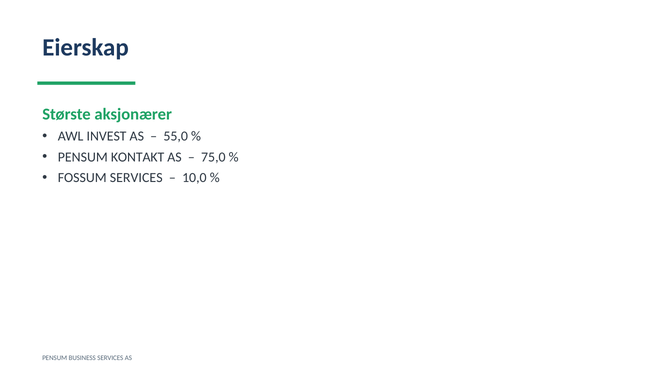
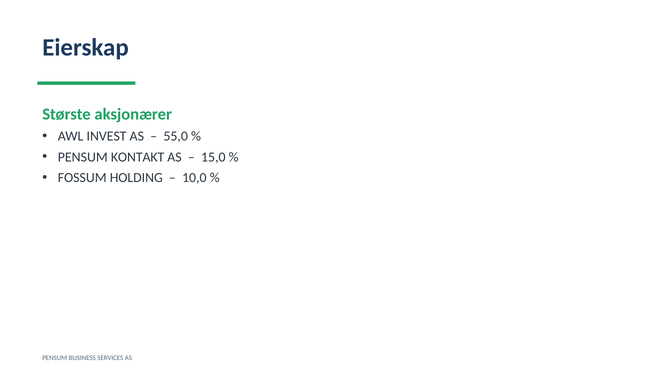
75,0: 75,0 -> 15,0
FOSSUM SERVICES: SERVICES -> HOLDING
